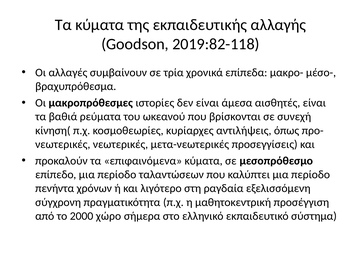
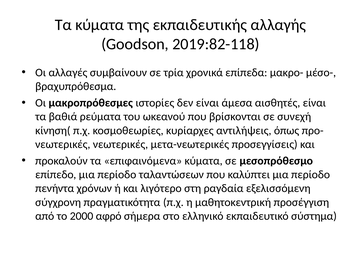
χώρο: χώρο -> αφρό
